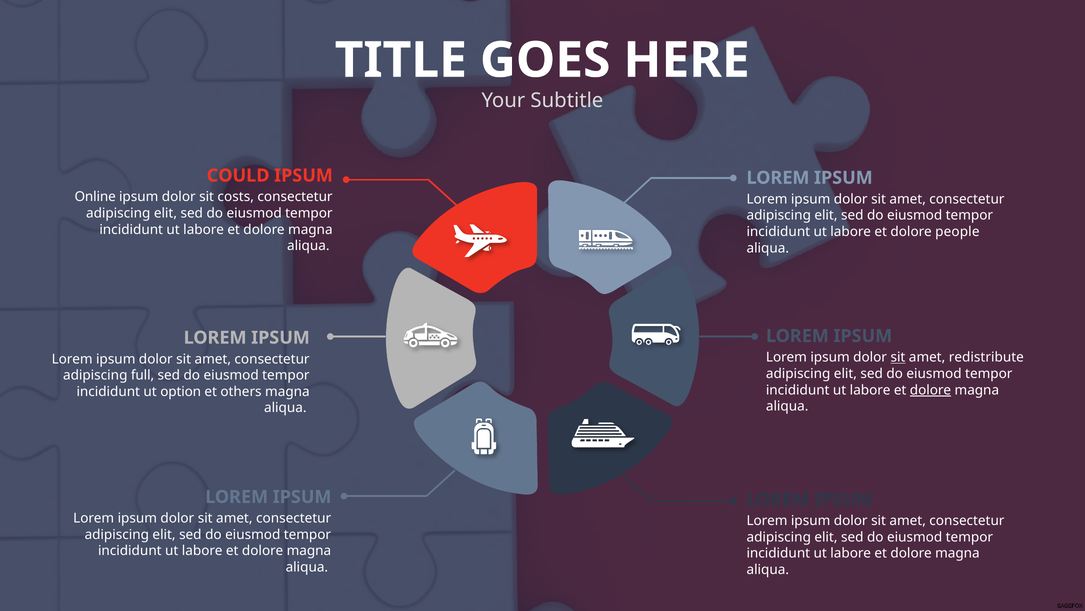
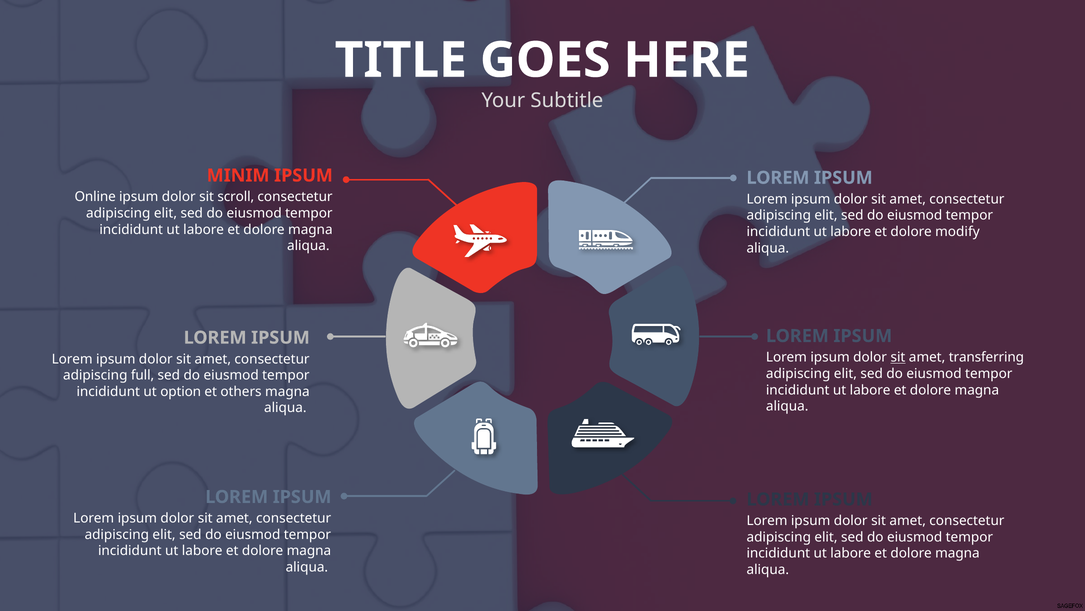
COULD: COULD -> MINIM
costs: costs -> scroll
people: people -> modify
redistribute: redistribute -> transferring
dolore at (930, 390) underline: present -> none
